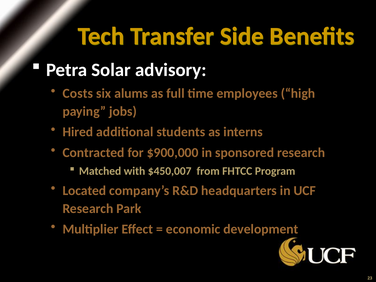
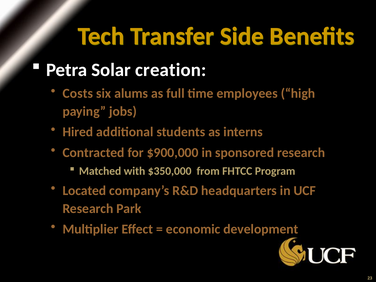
advisory: advisory -> creation
$450,007: $450,007 -> $350,000
